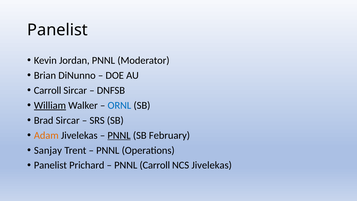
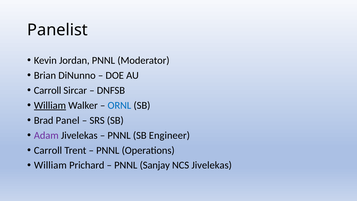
Brad Sircar: Sircar -> Panel
Adam colour: orange -> purple
PNNL at (119, 135) underline: present -> none
February: February -> Engineer
Sanjay at (48, 150): Sanjay -> Carroll
Panelist at (50, 165): Panelist -> William
PNNL Carroll: Carroll -> Sanjay
